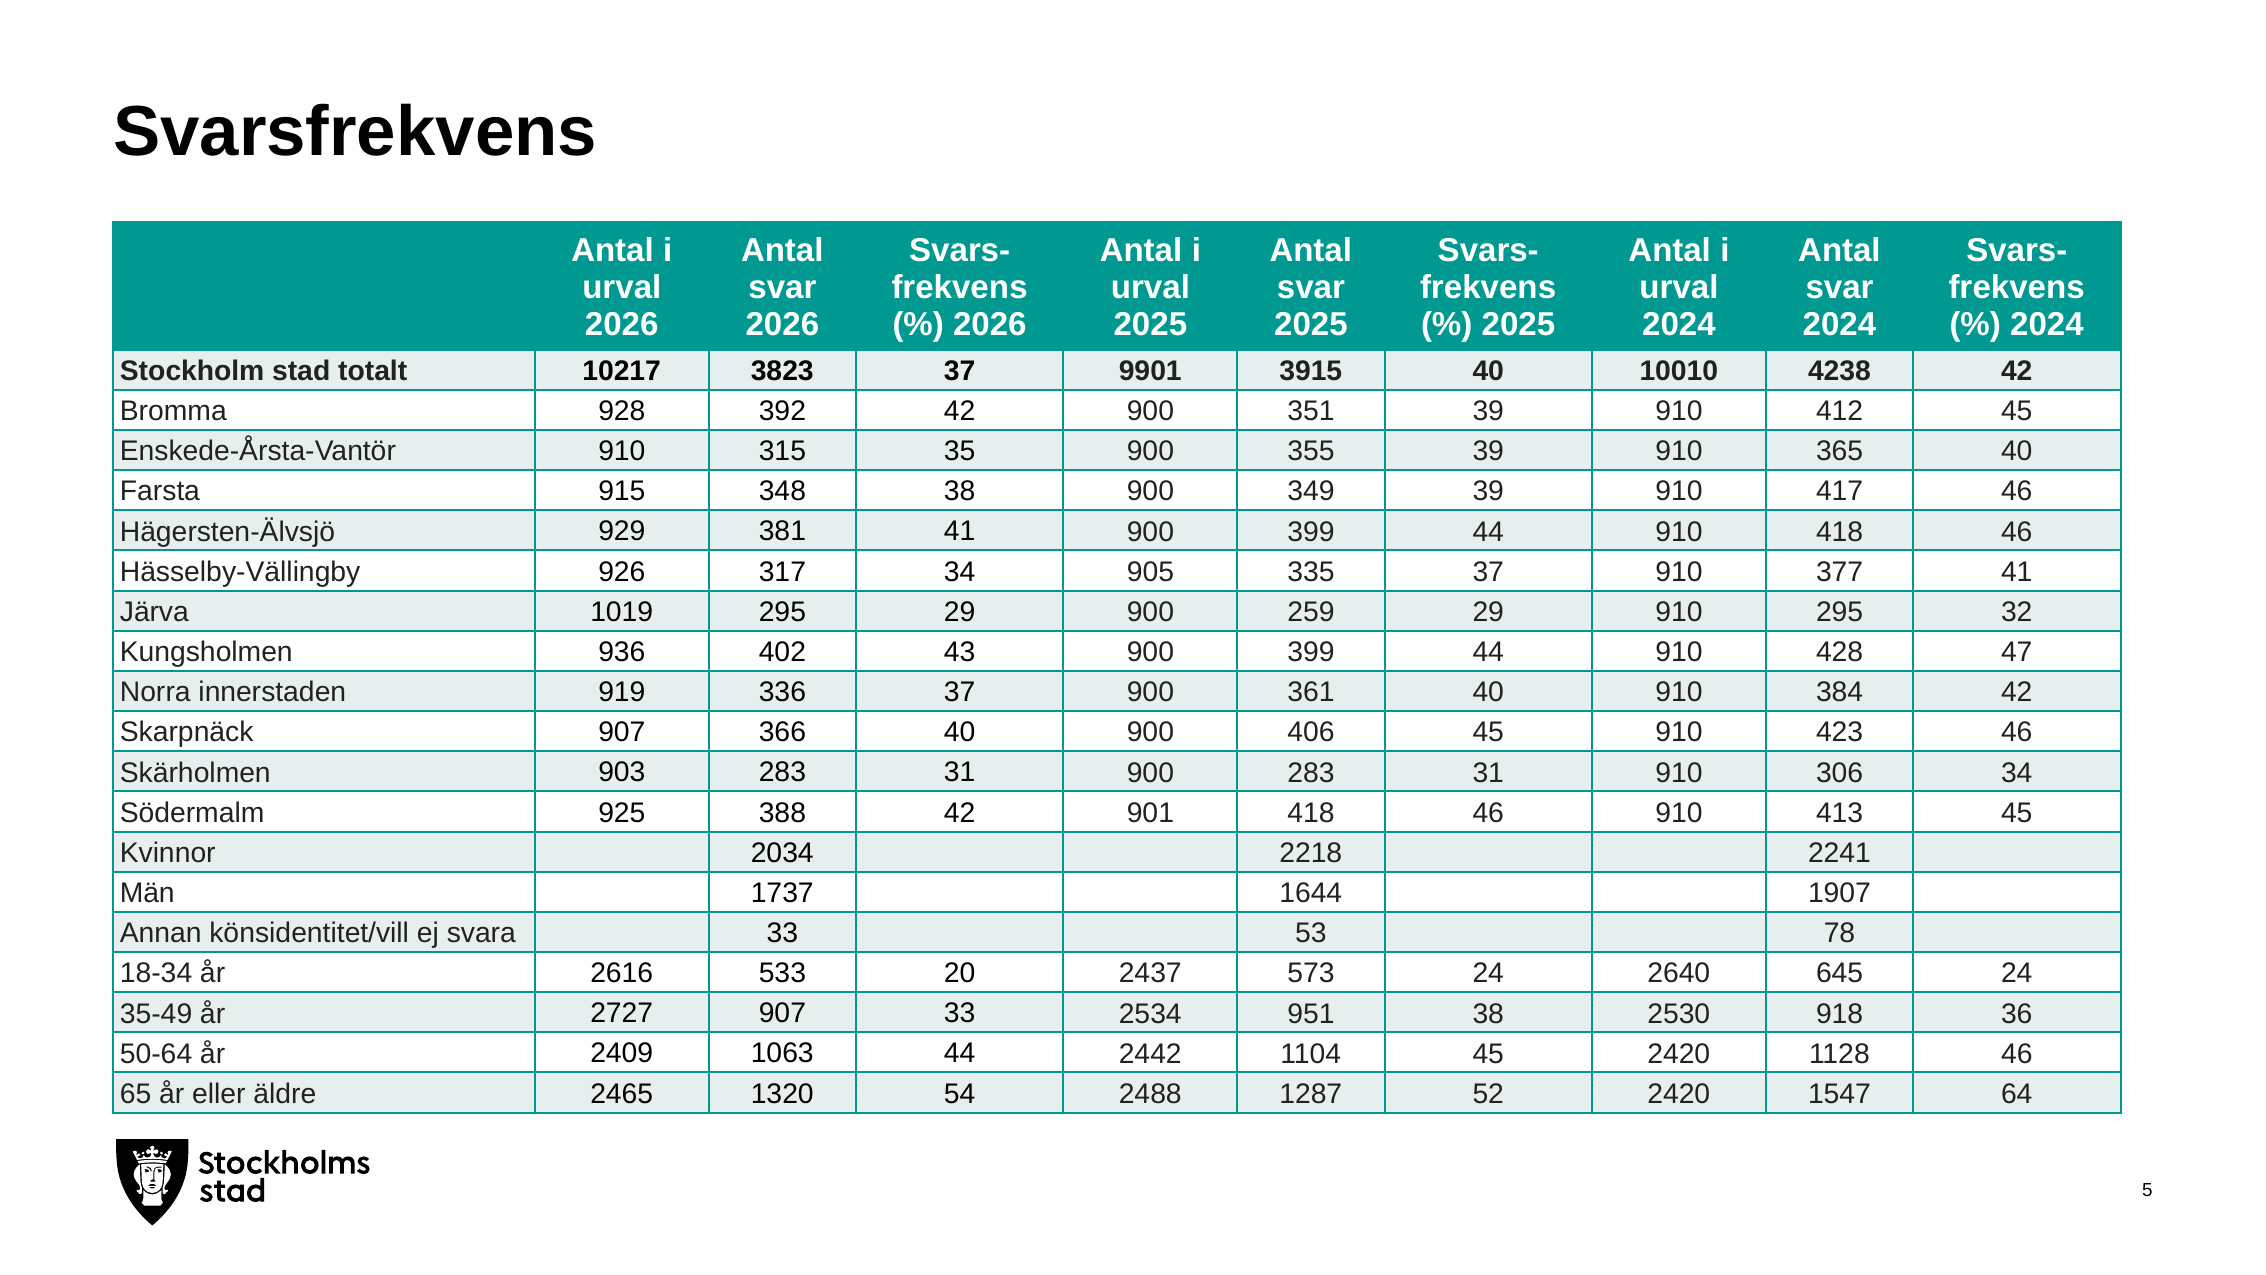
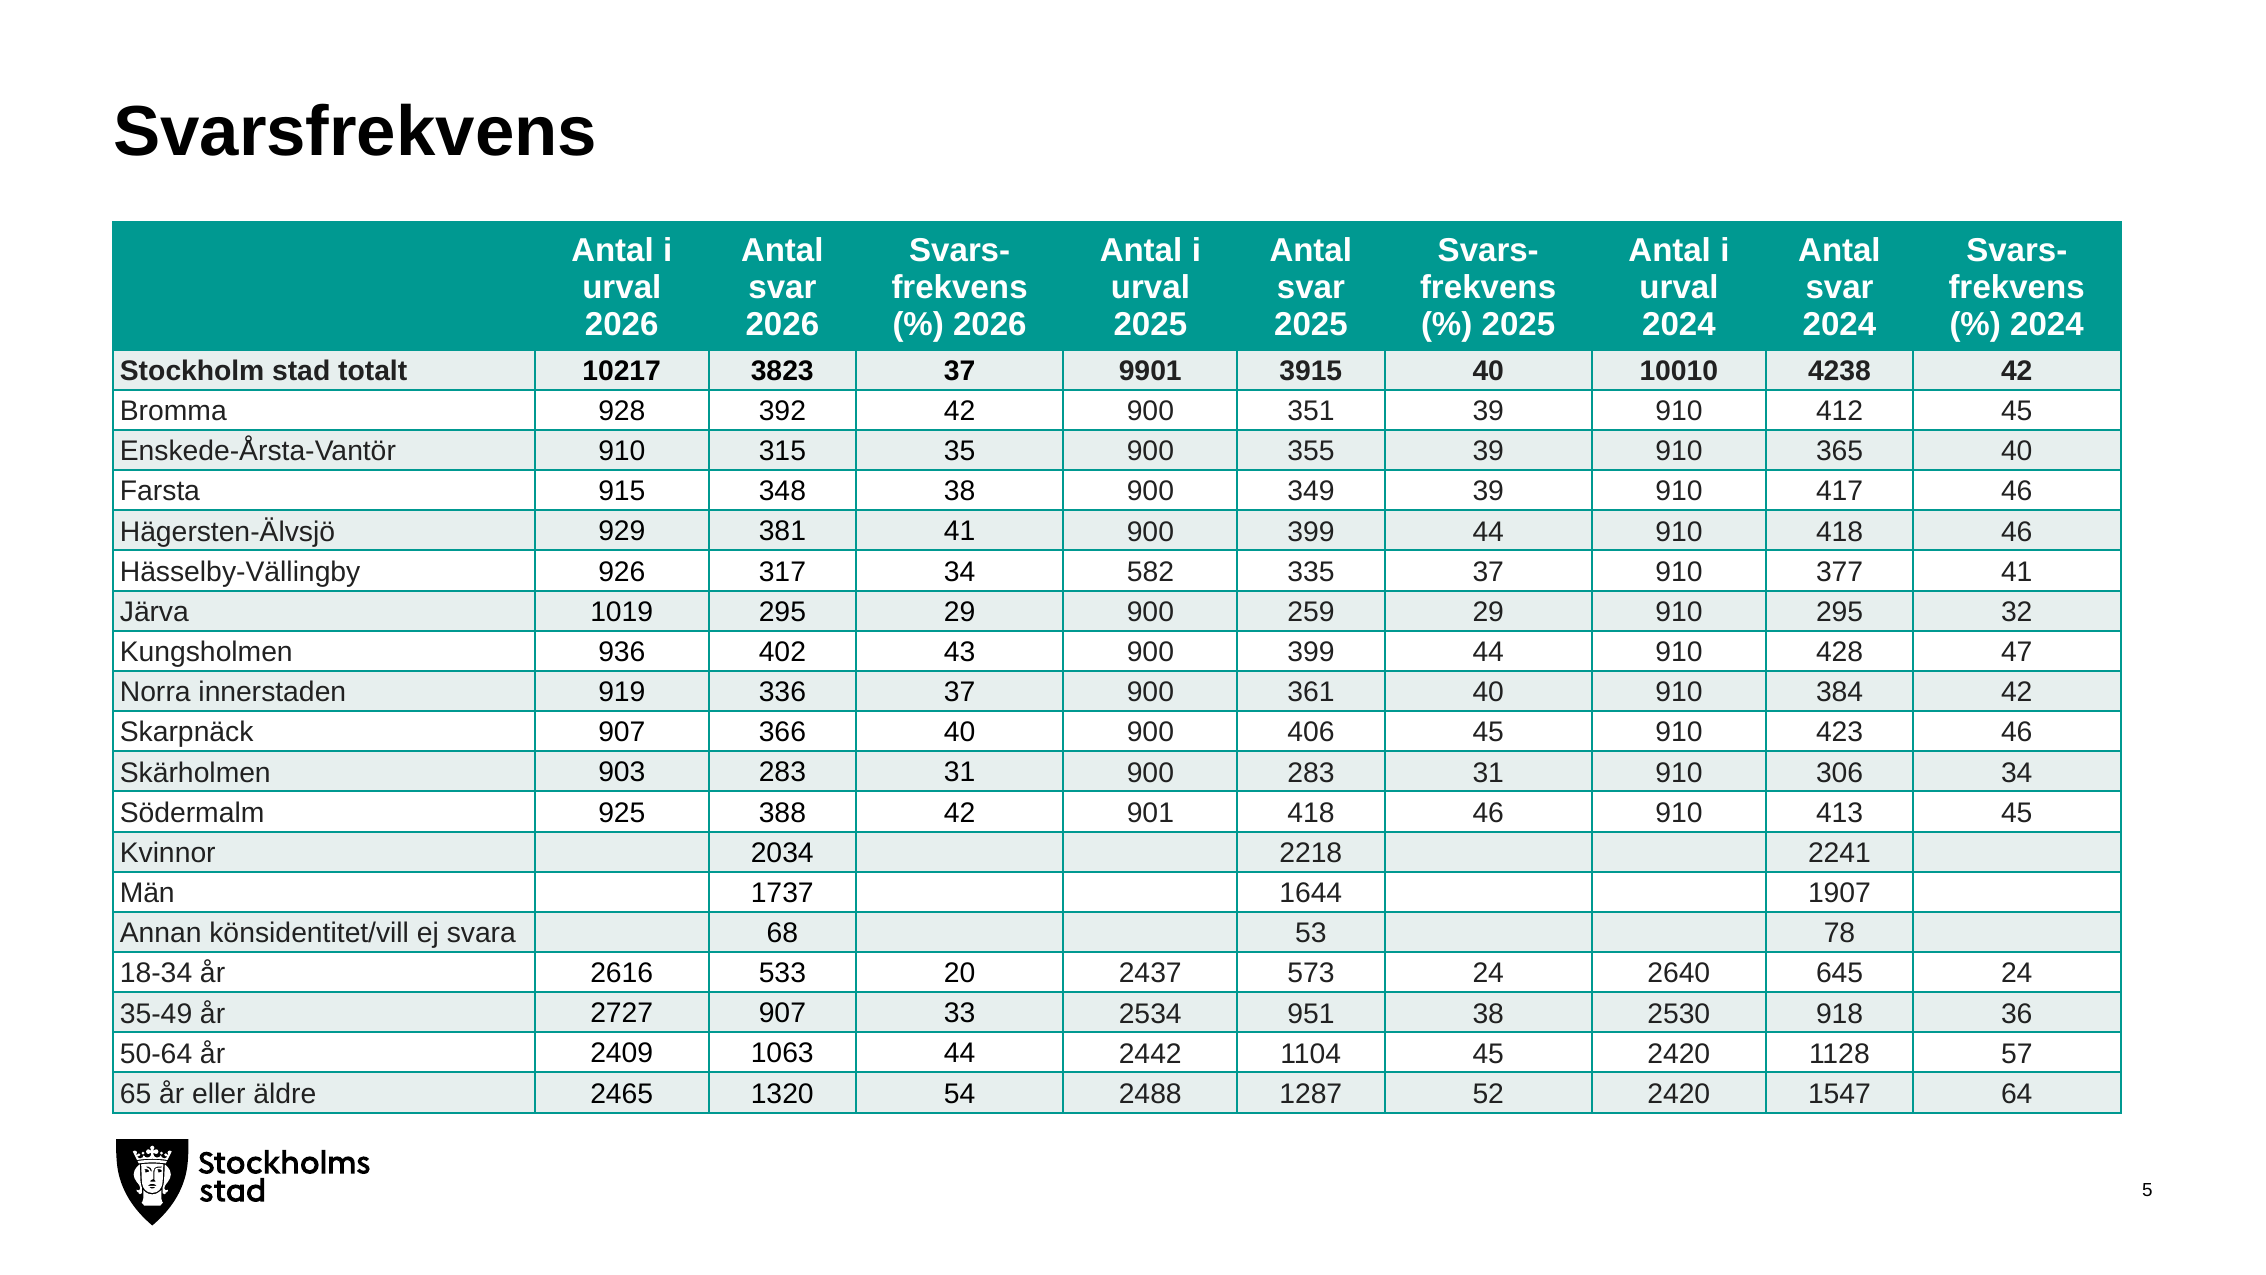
905: 905 -> 582
svara 33: 33 -> 68
1128 46: 46 -> 57
